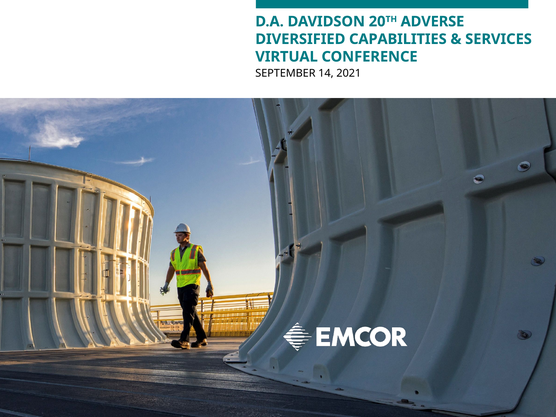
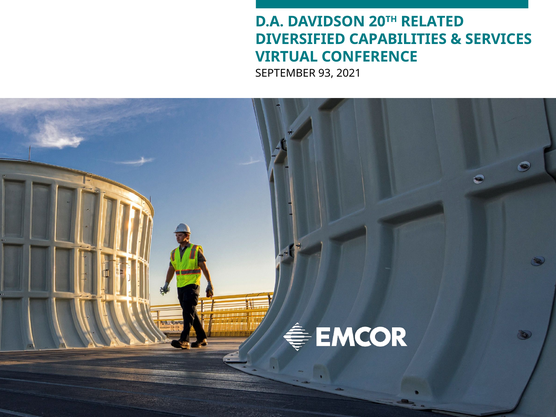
ADVERSE: ADVERSE -> RELATED
14: 14 -> 93
